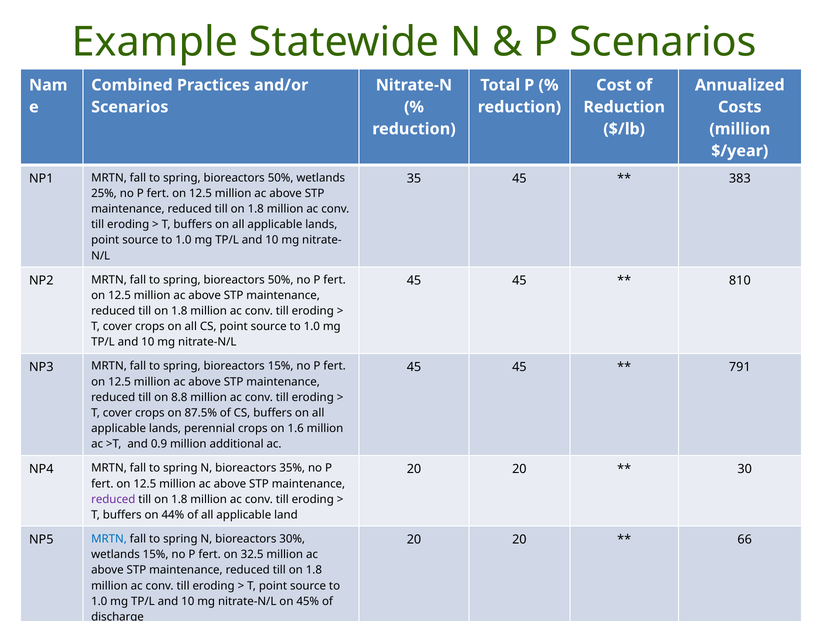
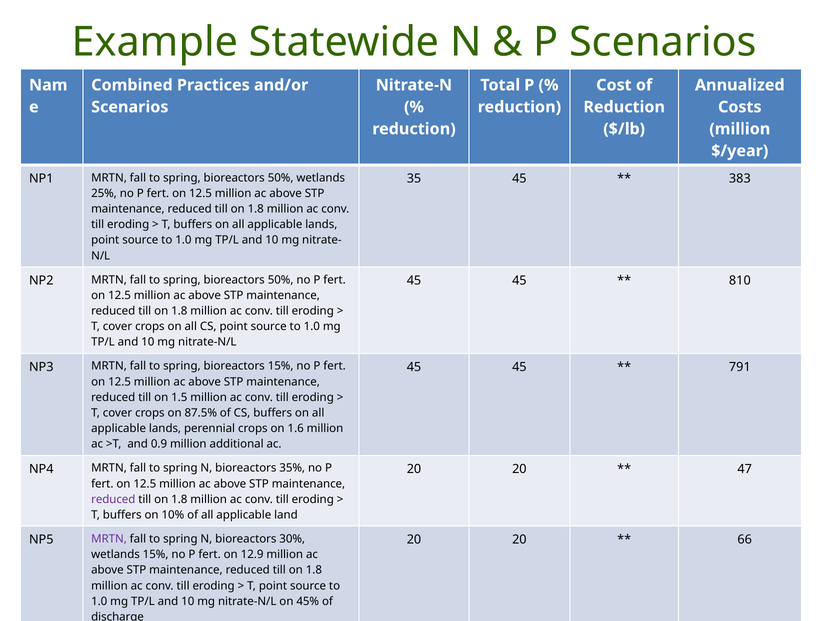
8.8: 8.8 -> 1.5
30: 30 -> 47
44%: 44% -> 10%
MRTN at (109, 540) colour: blue -> purple
32.5: 32.5 -> 12.9
